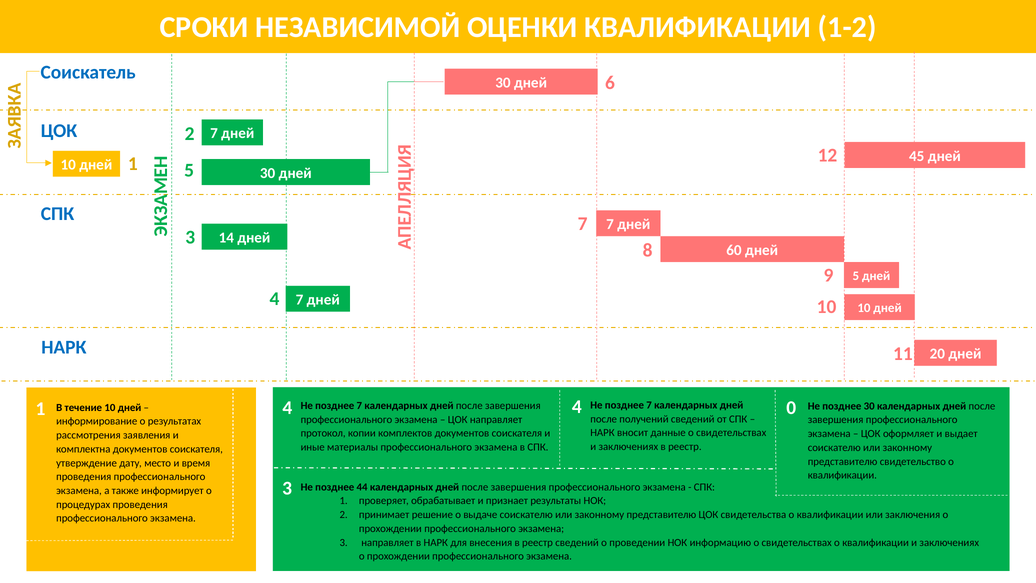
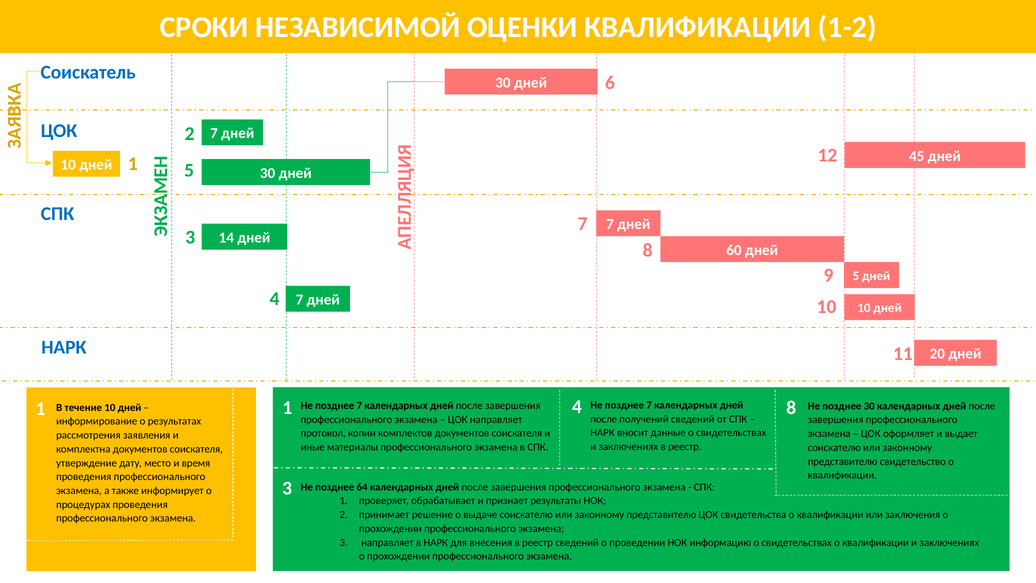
4 0: 0 -> 8
1 4: 4 -> 1
44: 44 -> 64
